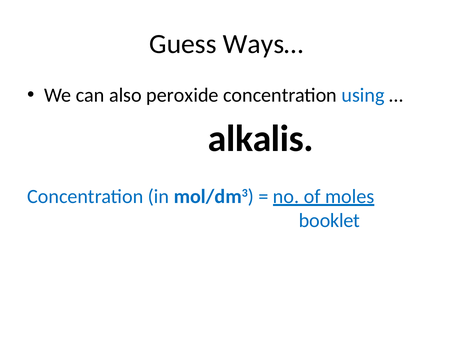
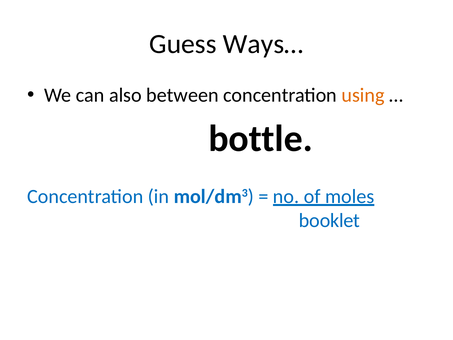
peroxide: peroxide -> between
using colour: blue -> orange
alkalis: alkalis -> bottle
